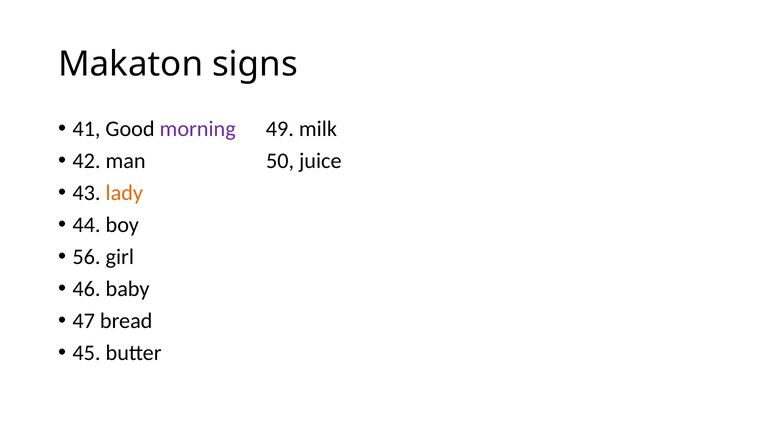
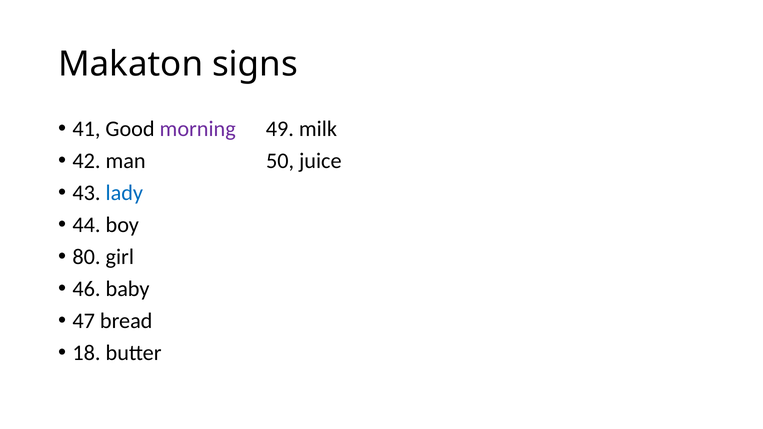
lady colour: orange -> blue
56: 56 -> 80
45: 45 -> 18
